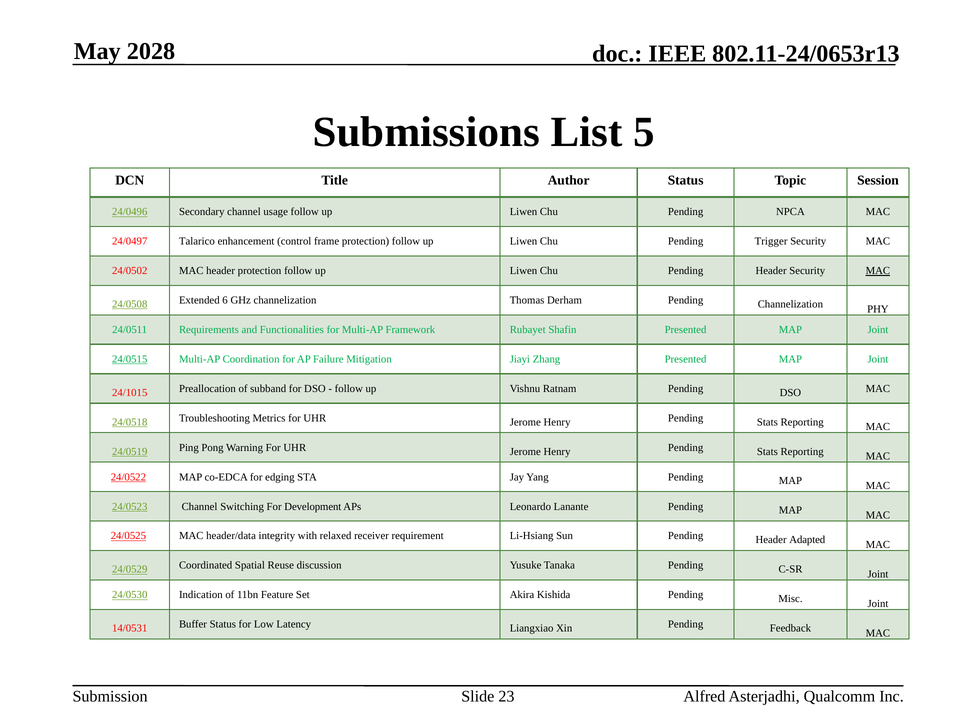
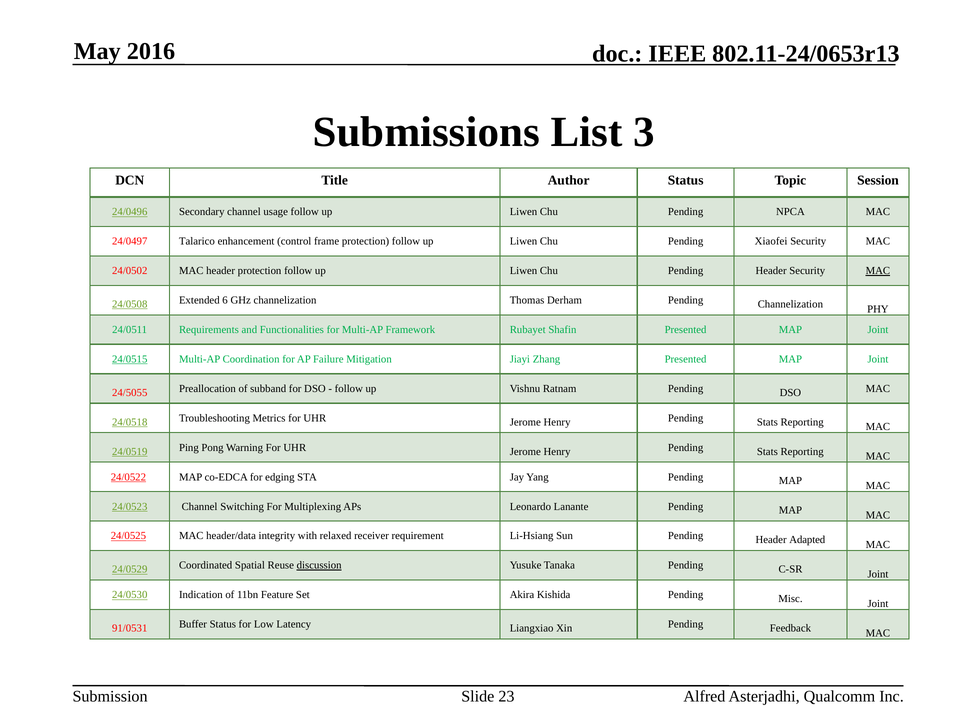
2028: 2028 -> 2016
5: 5 -> 3
Trigger: Trigger -> Xiaofei
24/1015: 24/1015 -> 24/5055
Development: Development -> Multiplexing
discussion underline: none -> present
14/0531: 14/0531 -> 91/0531
